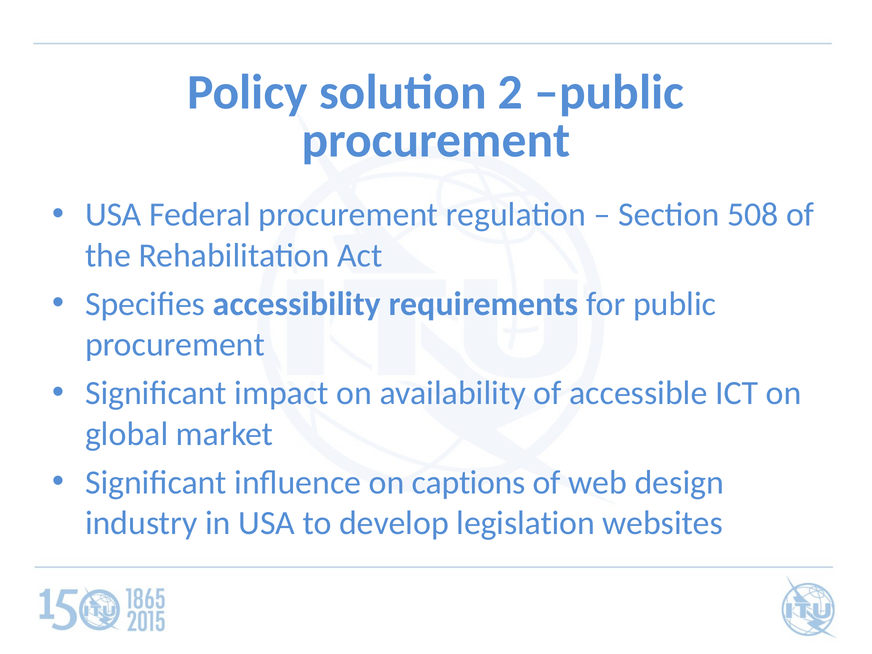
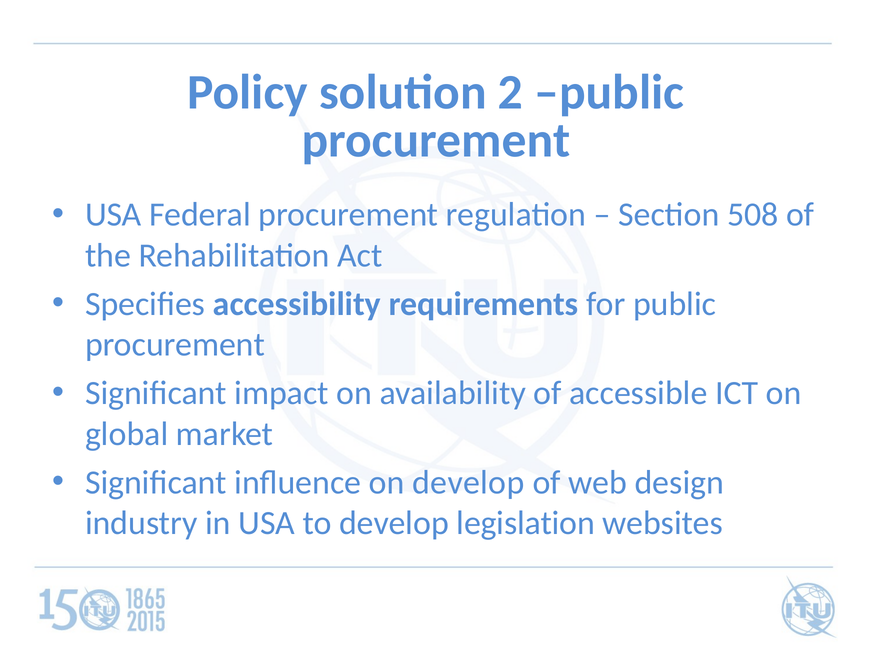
on captions: captions -> develop
